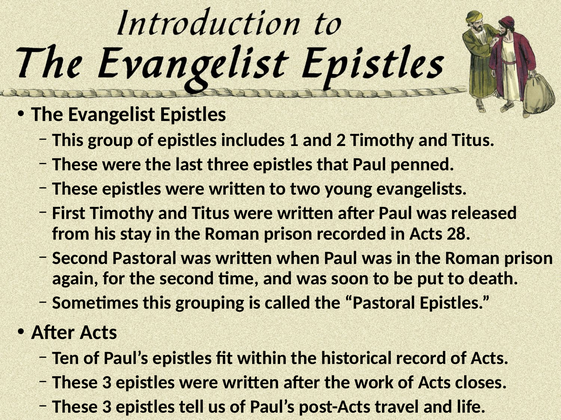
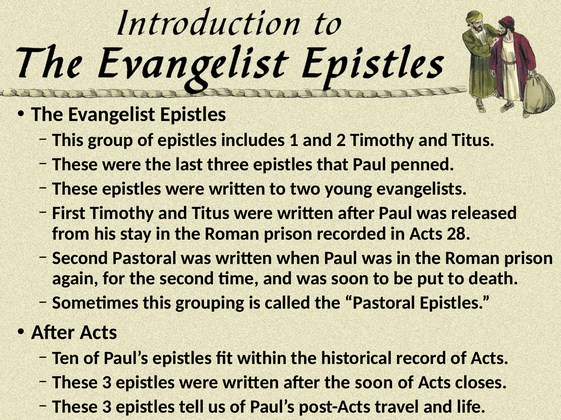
the work: work -> soon
